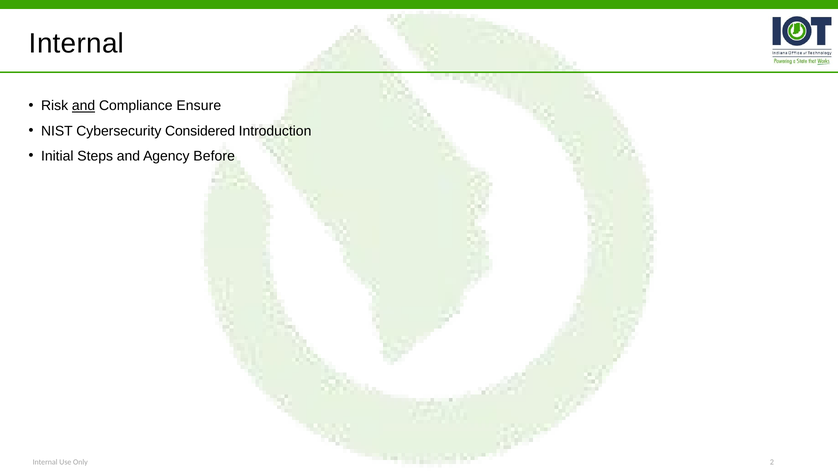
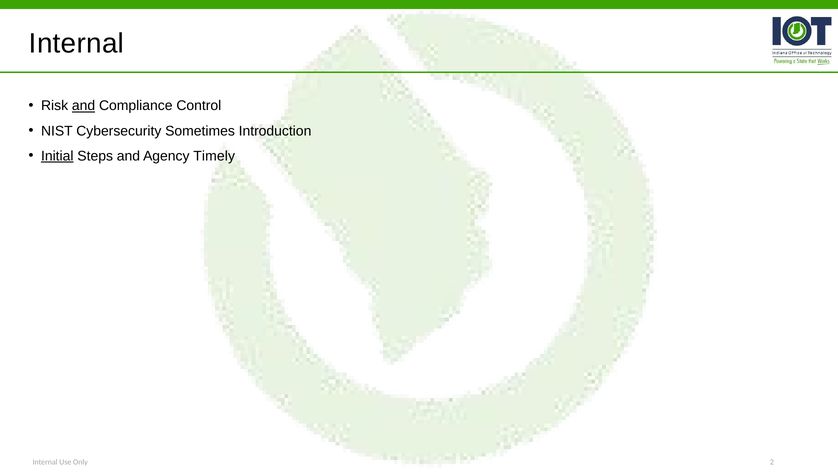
Ensure: Ensure -> Control
Considered: Considered -> Sometimes
Initial underline: none -> present
Before: Before -> Timely
